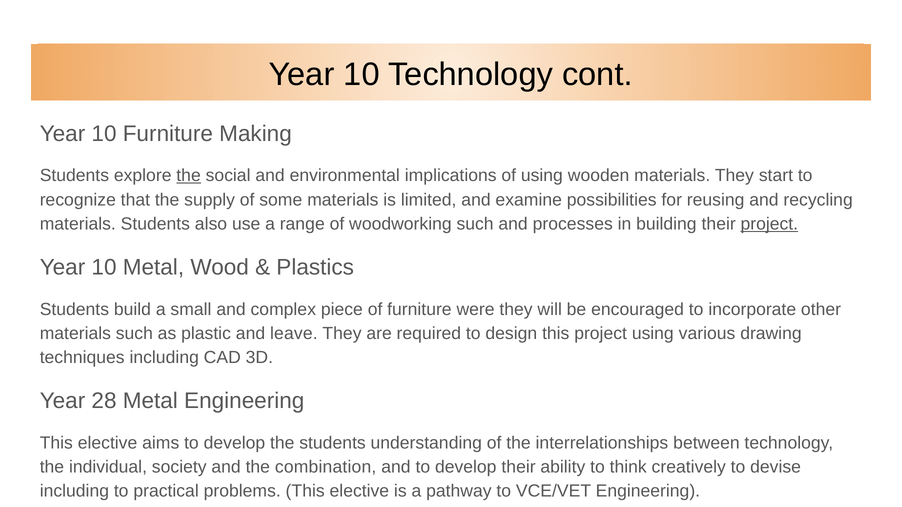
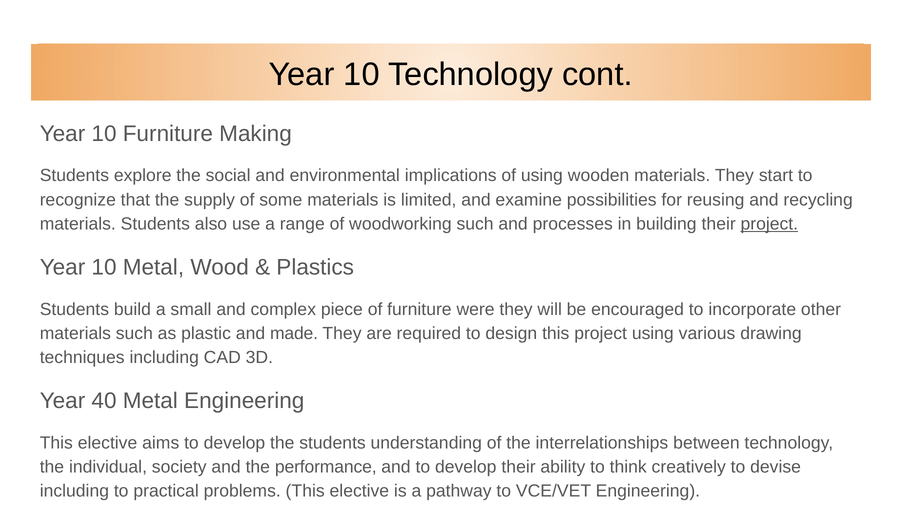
the at (189, 176) underline: present -> none
leave: leave -> made
28: 28 -> 40
combination: combination -> performance
